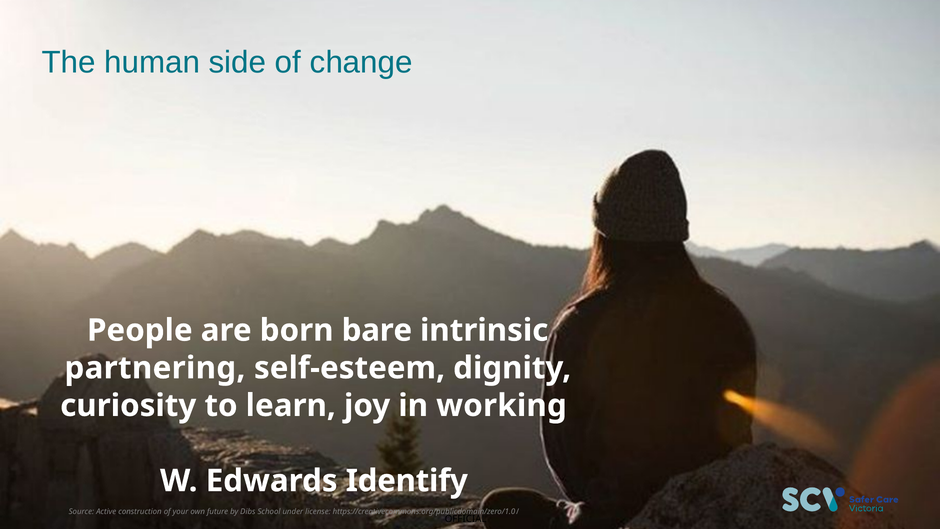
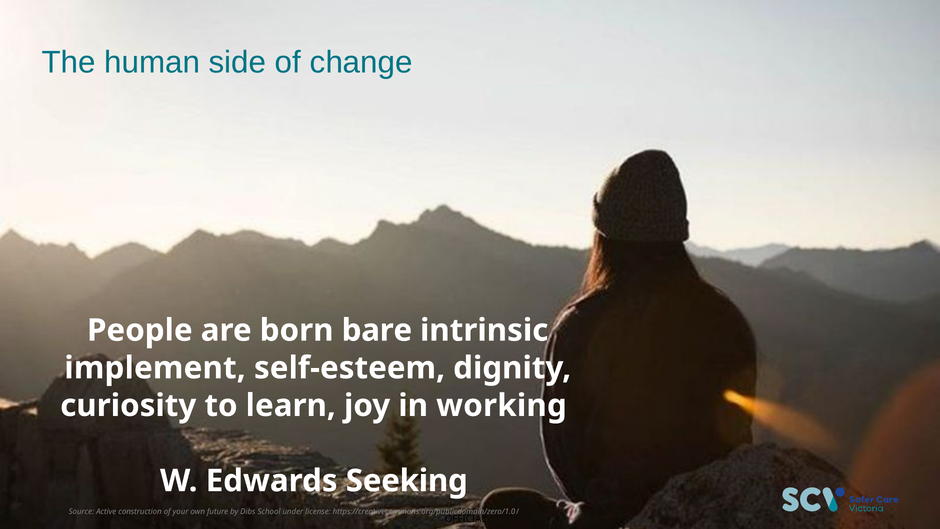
partnering: partnering -> implement
Identify: Identify -> Seeking
